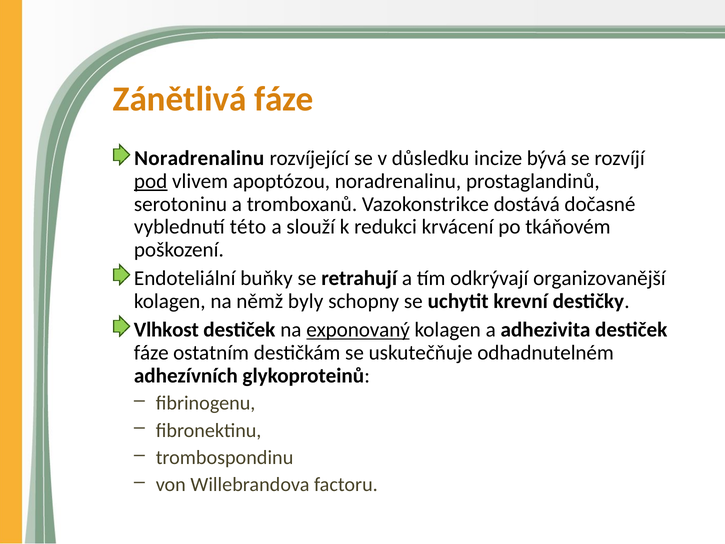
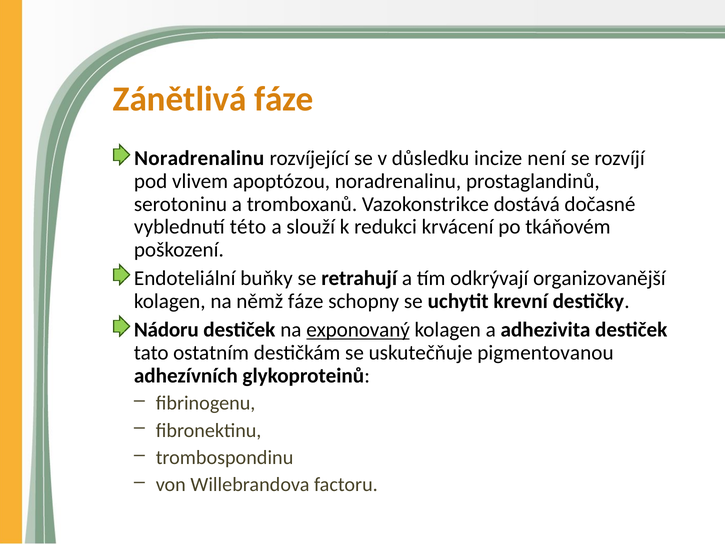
bývá: bývá -> není
pod underline: present -> none
němž byly: byly -> fáze
Vlhkost: Vlhkost -> Nádoru
fáze at (151, 353): fáze -> tato
odhadnutelném: odhadnutelném -> pigmentovanou
